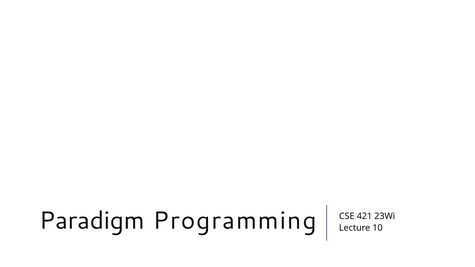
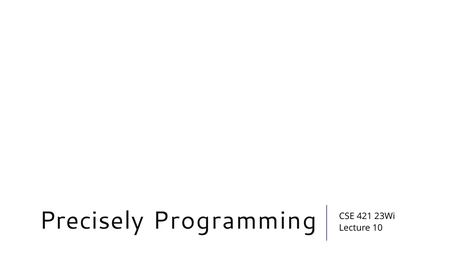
Paradigm: Paradigm -> Precisely
